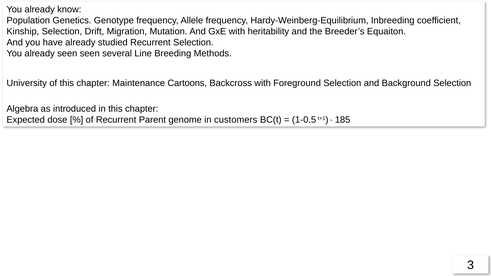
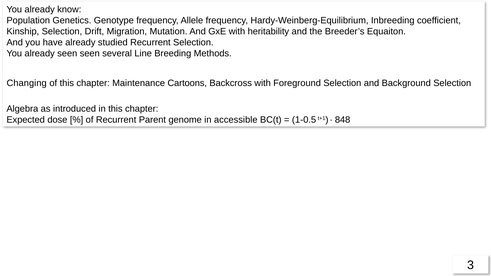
University: University -> Changing
customers: customers -> accessible
185: 185 -> 848
